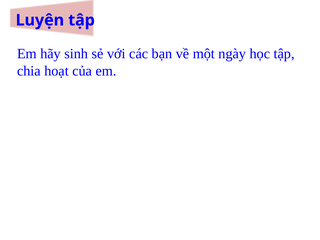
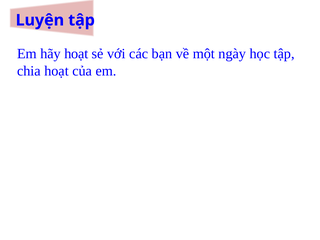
hãy sinh: sinh -> hoạt
